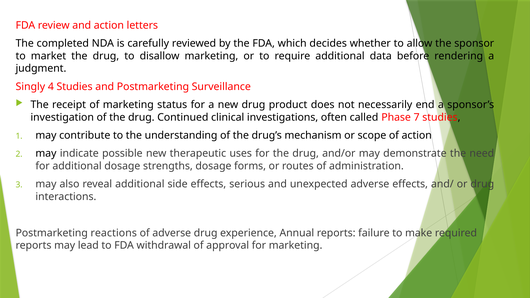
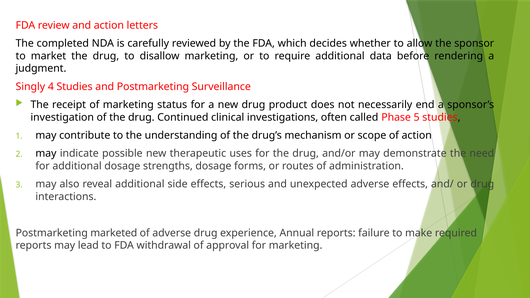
7: 7 -> 5
reactions: reactions -> marketed
